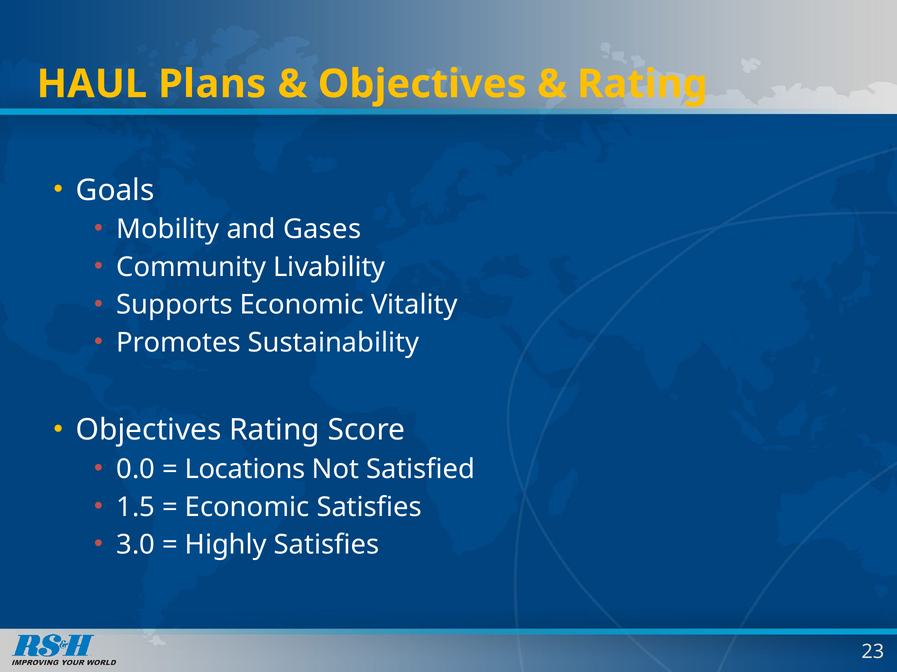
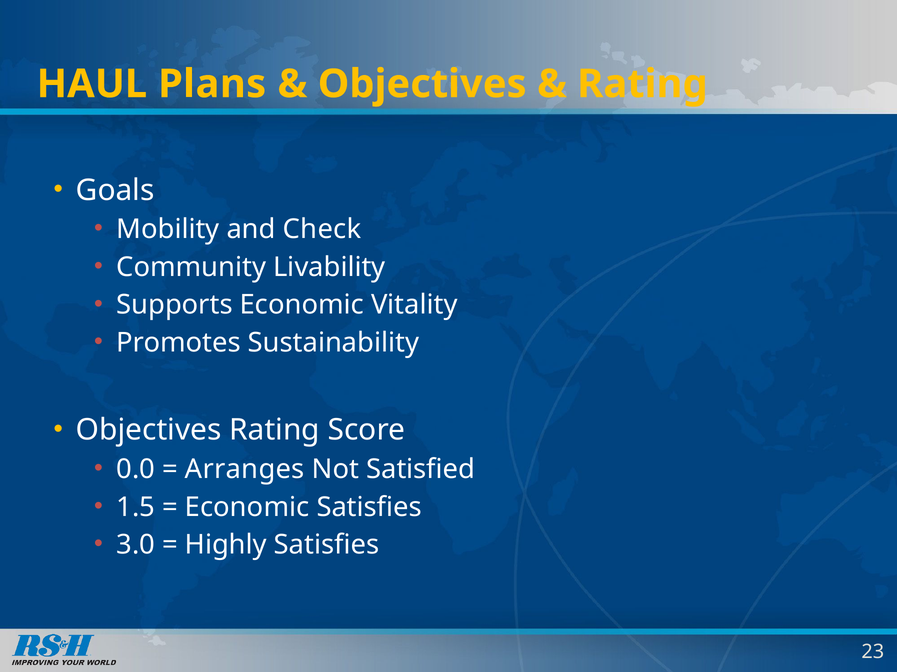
Gases: Gases -> Check
Locations: Locations -> Arranges
